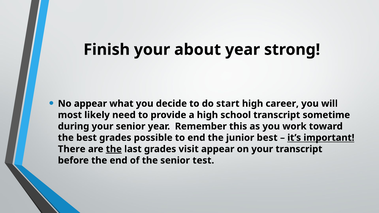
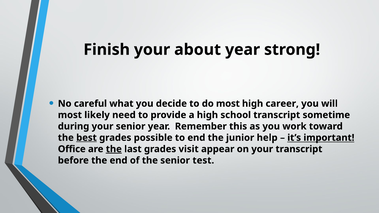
No appear: appear -> careful
do start: start -> most
best at (87, 138) underline: none -> present
junior best: best -> help
There: There -> Office
